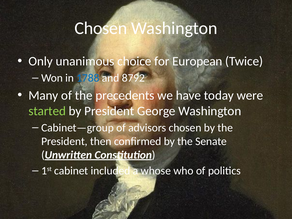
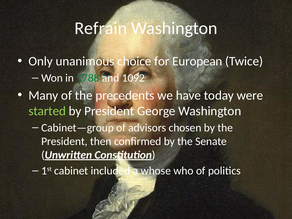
Chosen at (101, 28): Chosen -> Refrain
1788 colour: blue -> green
8792: 8792 -> 1092
